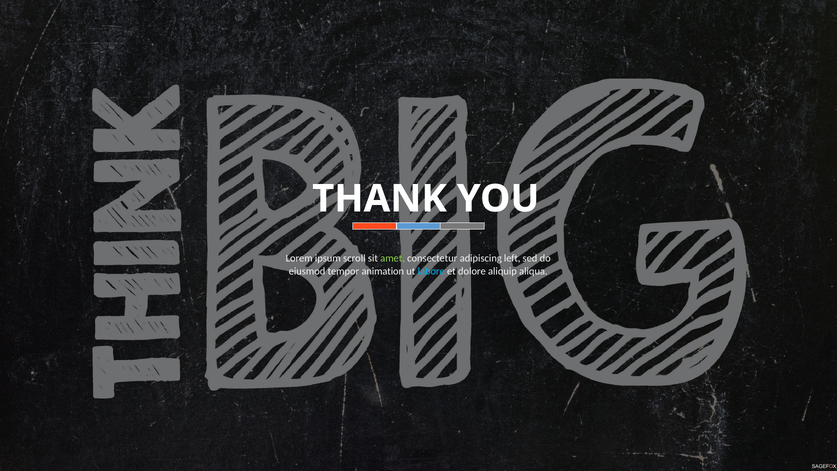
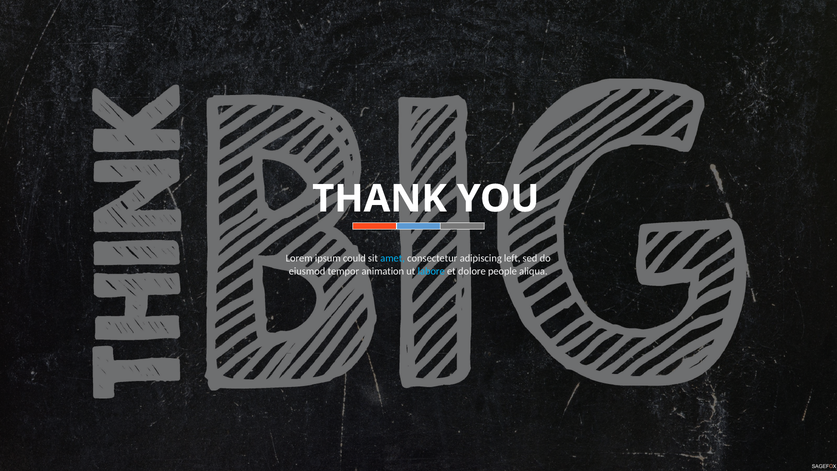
scroll: scroll -> could
amet colour: light green -> light blue
aliquip: aliquip -> people
